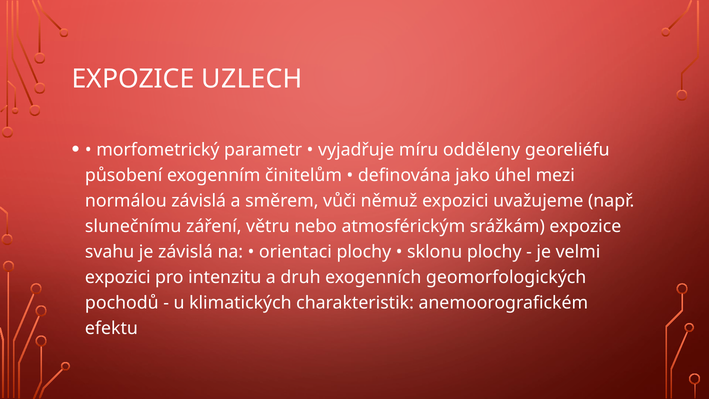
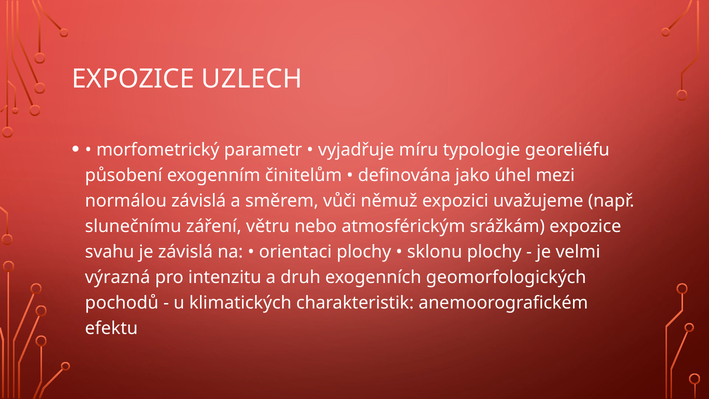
odděleny: odděleny -> typologie
expozici at (118, 277): expozici -> výrazná
